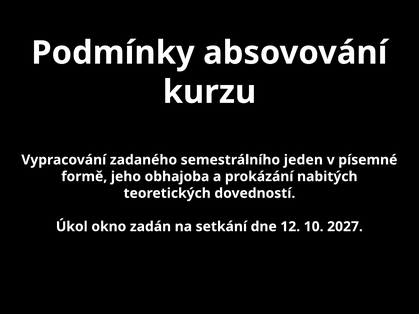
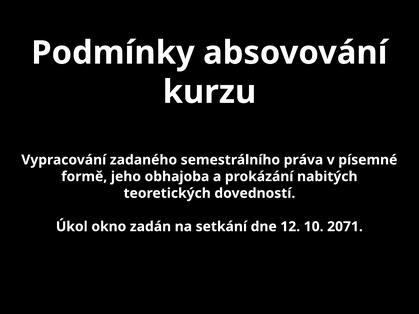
jeden: jeden -> práva
2027: 2027 -> 2071
